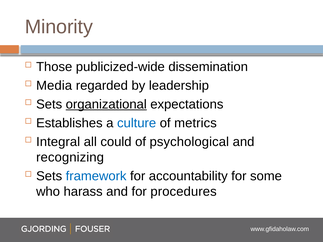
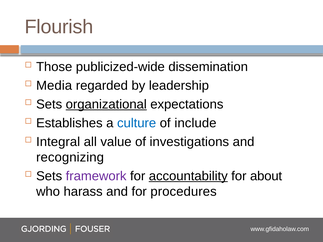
Minority: Minority -> Flourish
metrics: metrics -> include
could: could -> value
psychological: psychological -> investigations
framework colour: blue -> purple
accountability underline: none -> present
some: some -> about
